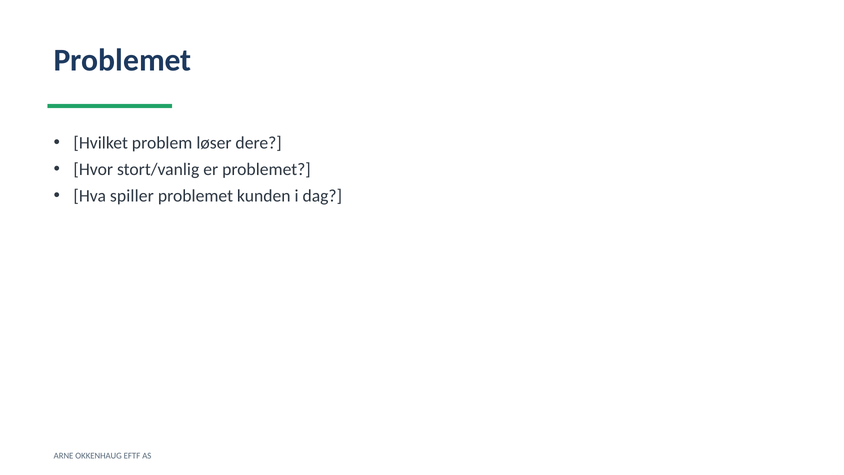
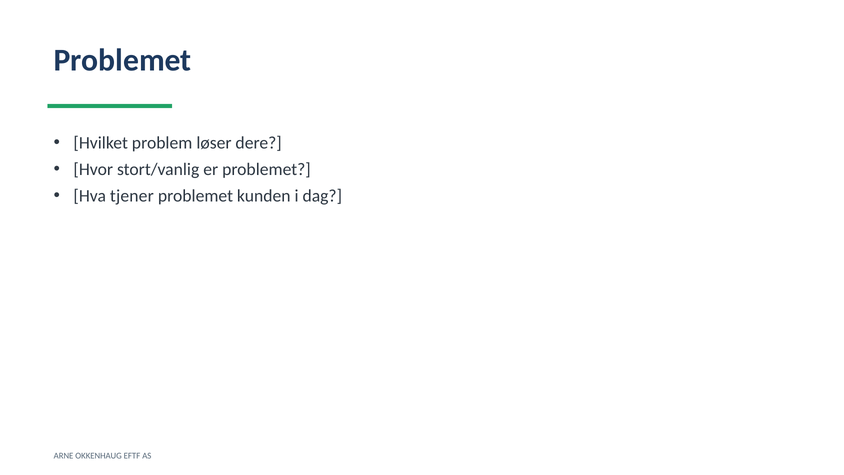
spiller: spiller -> tjener
